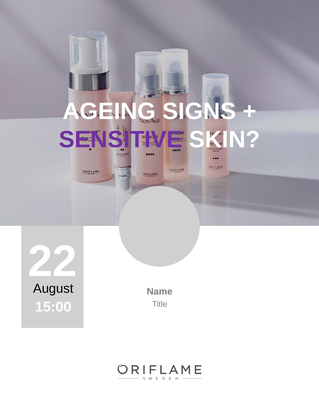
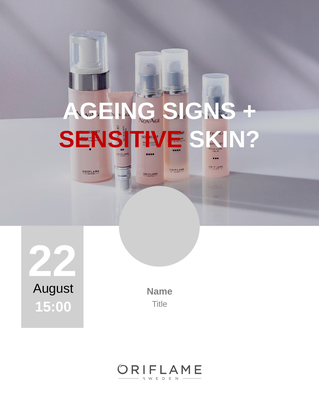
SENSITIVE colour: purple -> red
